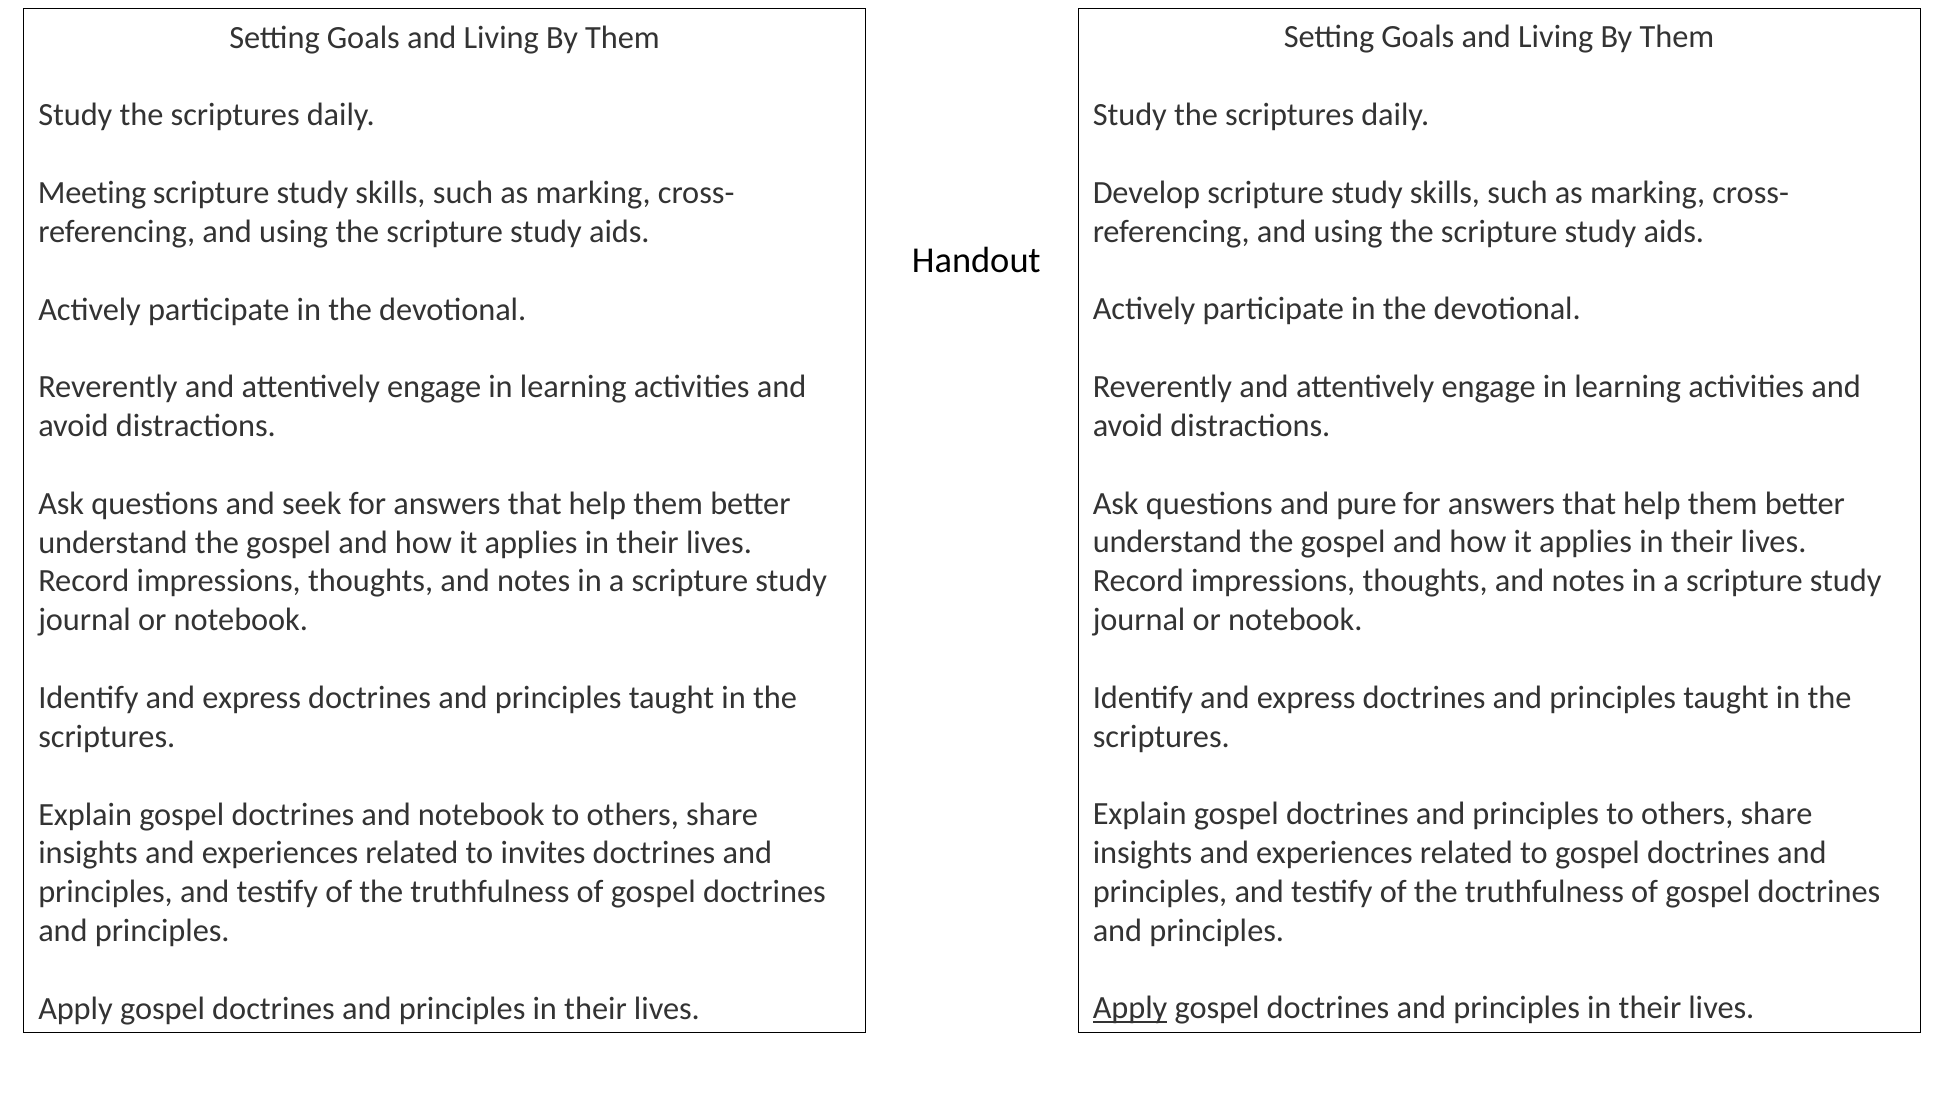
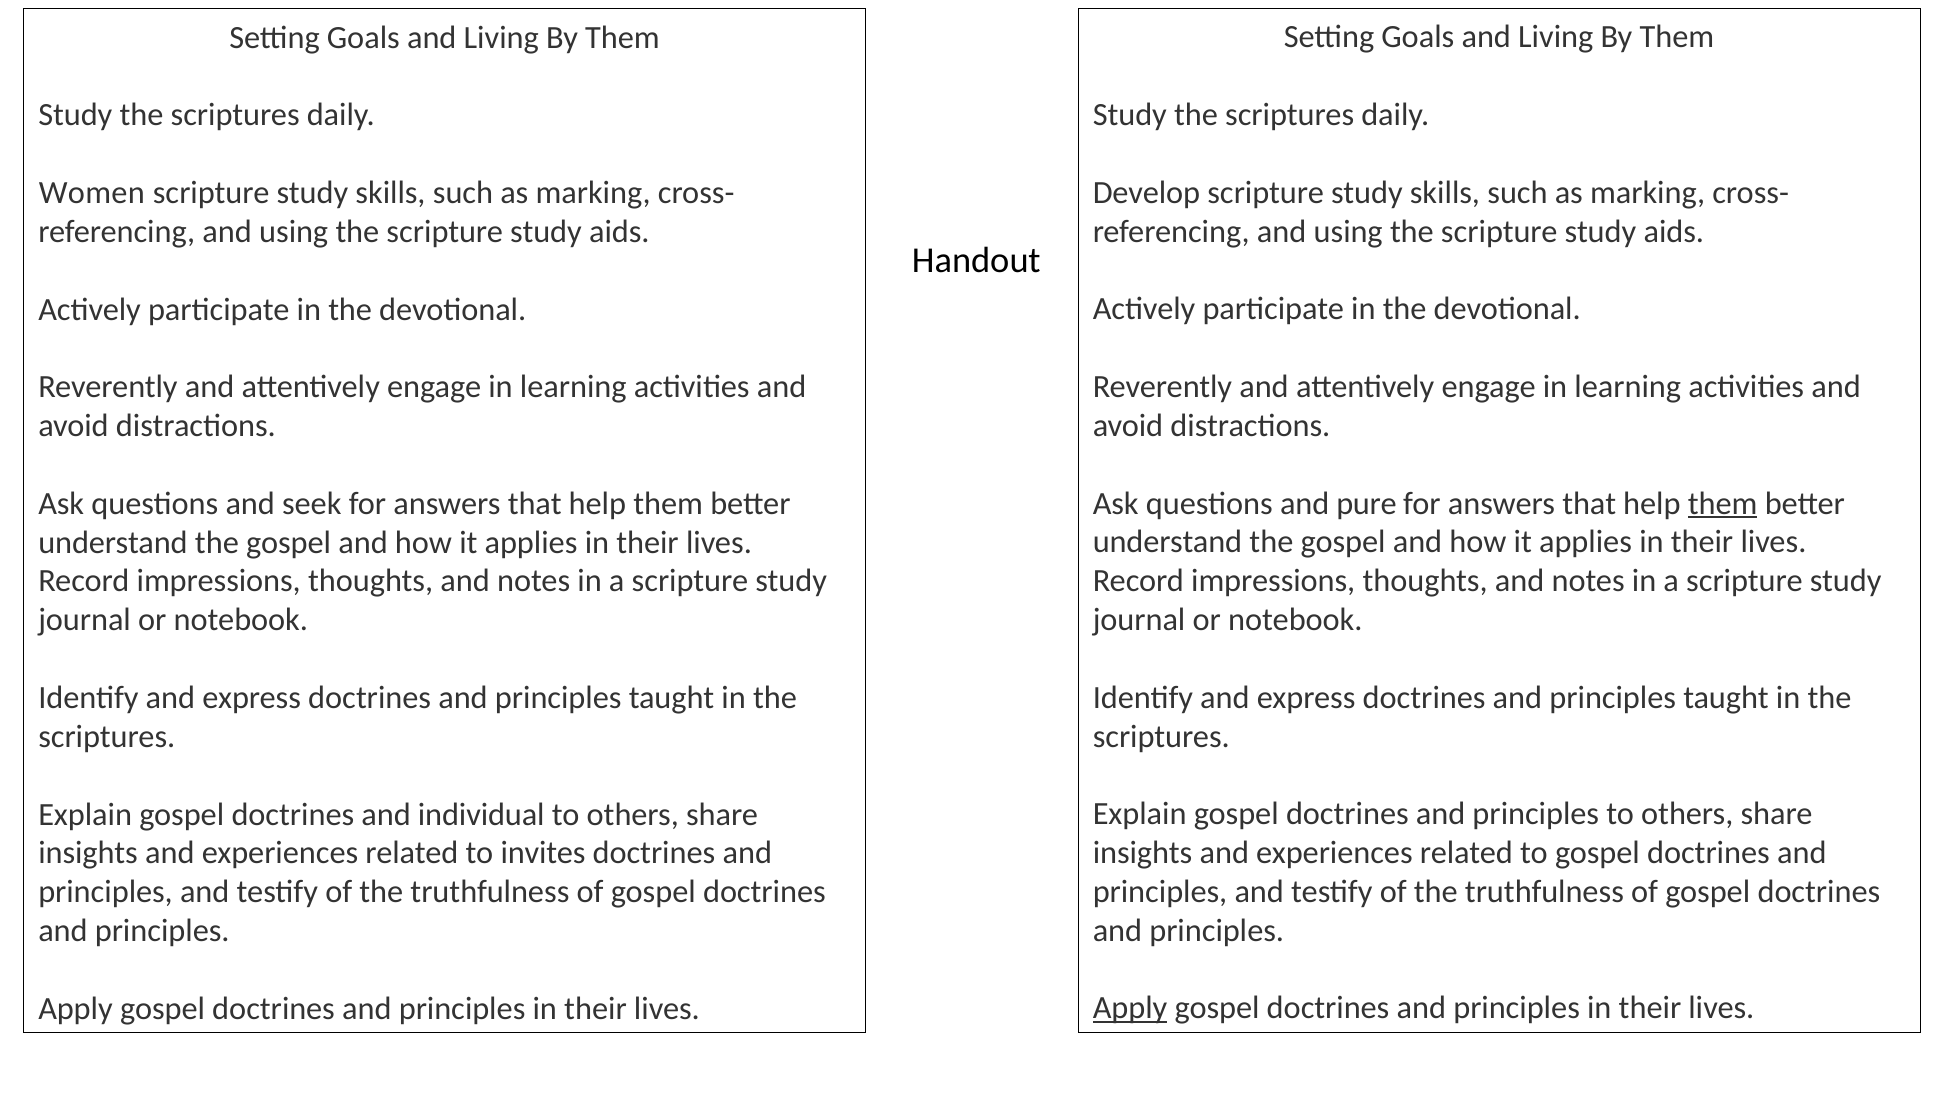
Meeting: Meeting -> Women
them at (1723, 503) underline: none -> present
and notebook: notebook -> individual
